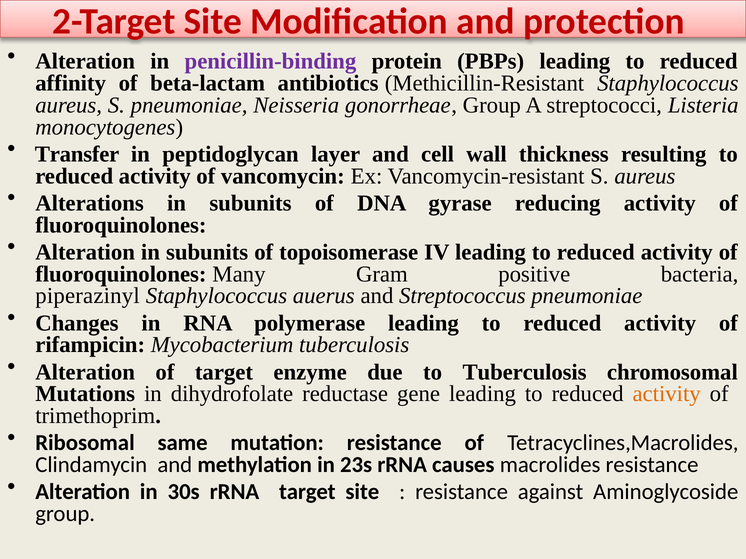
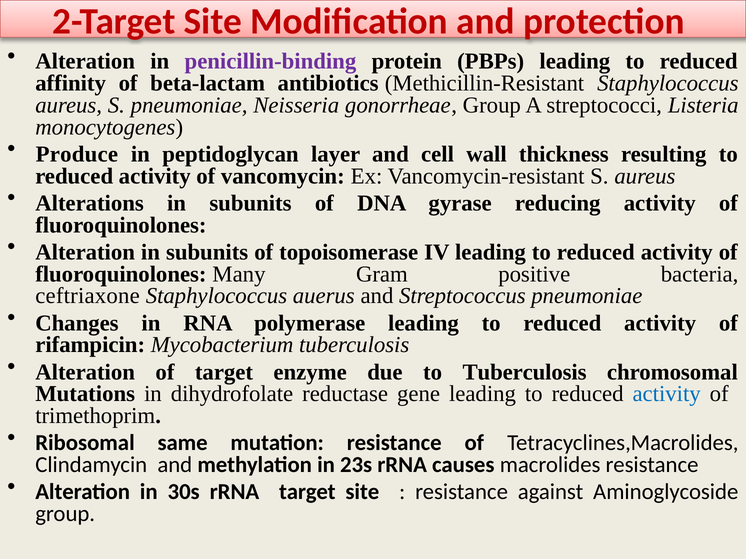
Transfer: Transfer -> Produce
piperazinyl: piperazinyl -> ceftriaxone
activity at (667, 394) colour: orange -> blue
